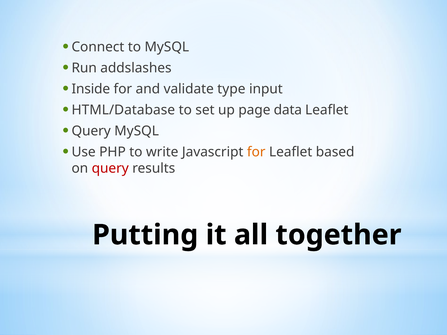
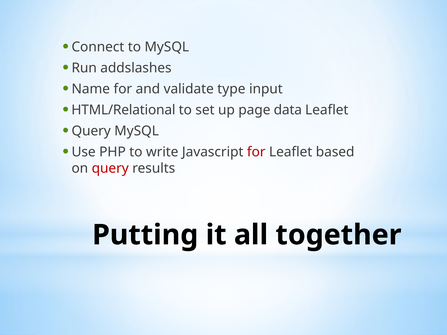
Inside: Inside -> Name
HTML/Database: HTML/Database -> HTML/Relational
for at (256, 152) colour: orange -> red
